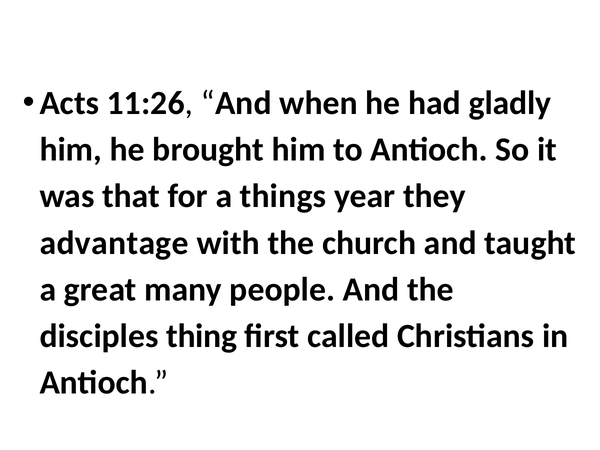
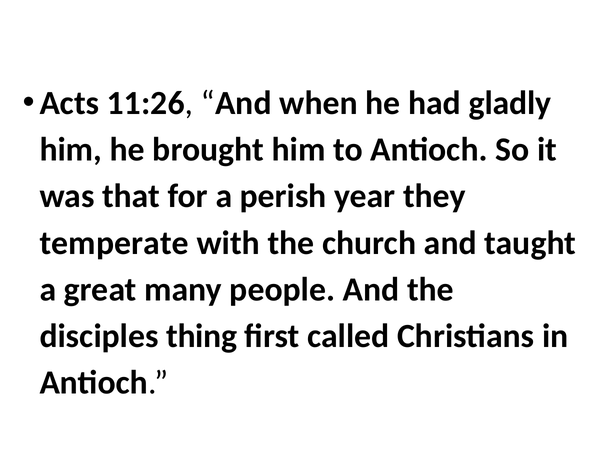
things: things -> perish
advantage: advantage -> temperate
